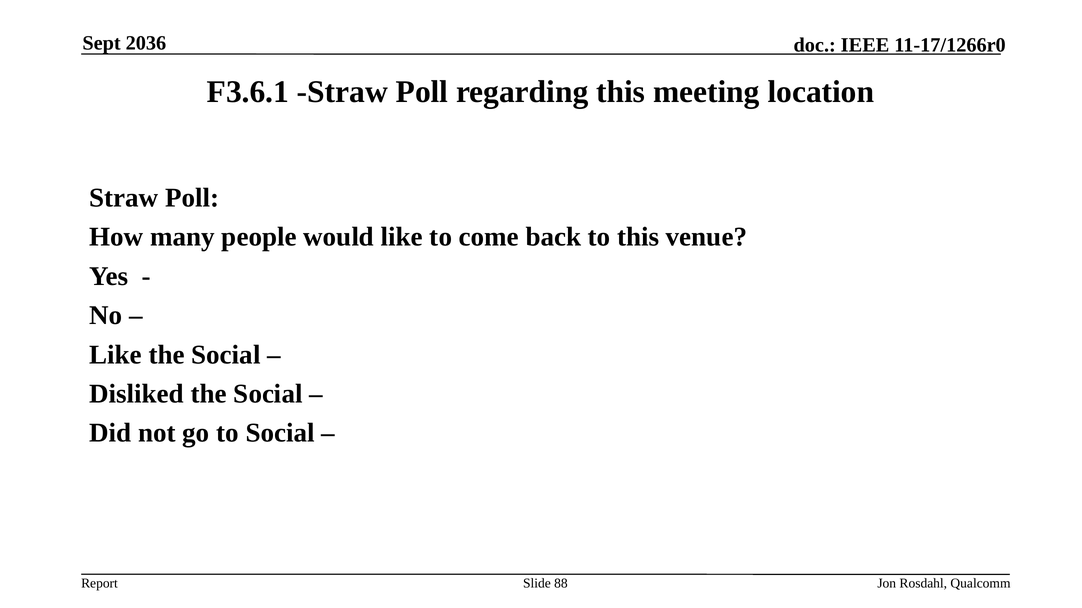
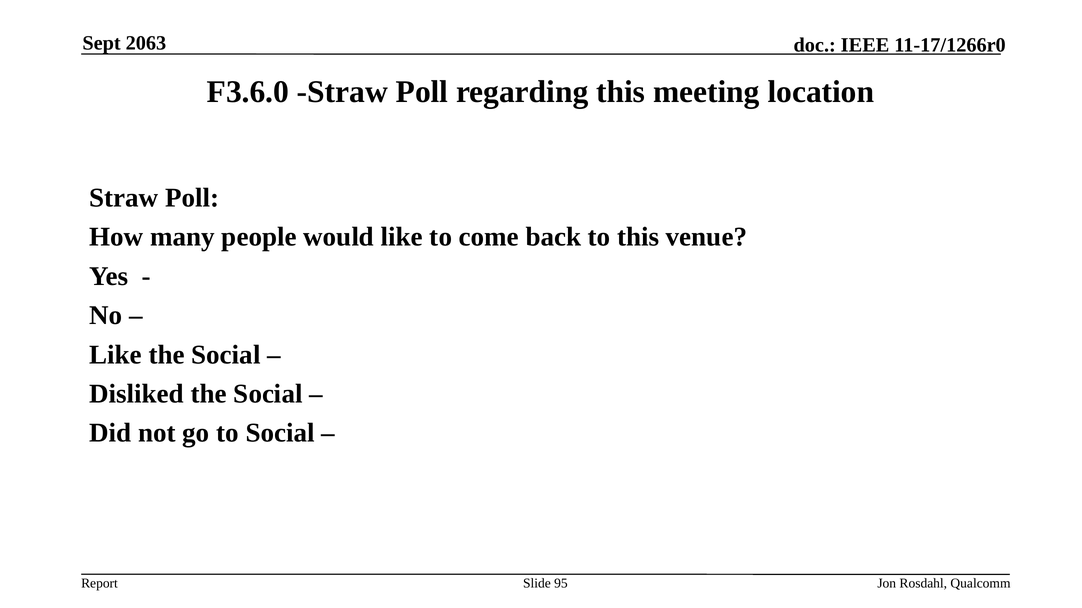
2036: 2036 -> 2063
F3.6.1: F3.6.1 -> F3.6.0
88: 88 -> 95
